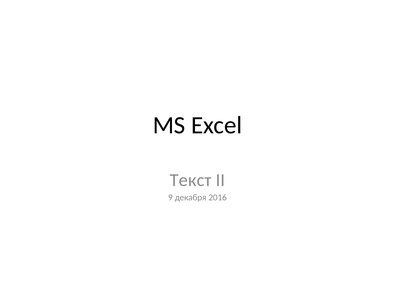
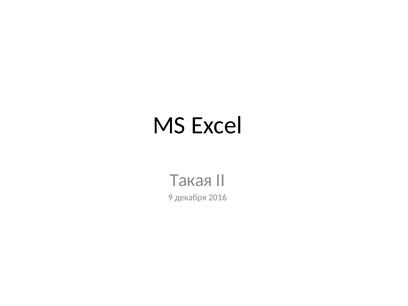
Текст: Текст -> Такая
